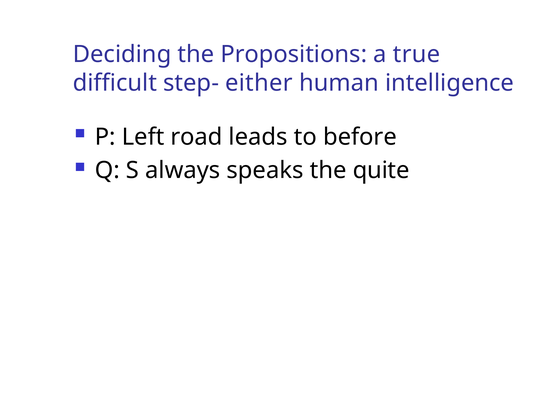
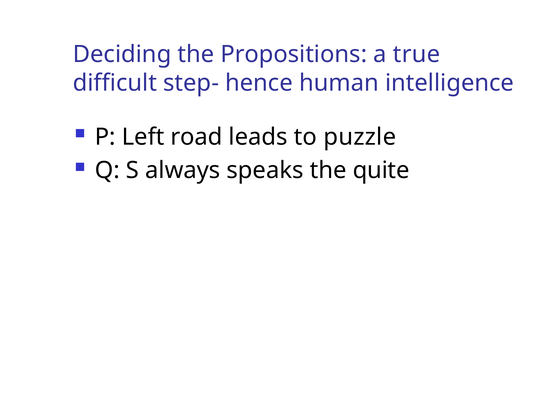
either: either -> hence
before: before -> puzzle
